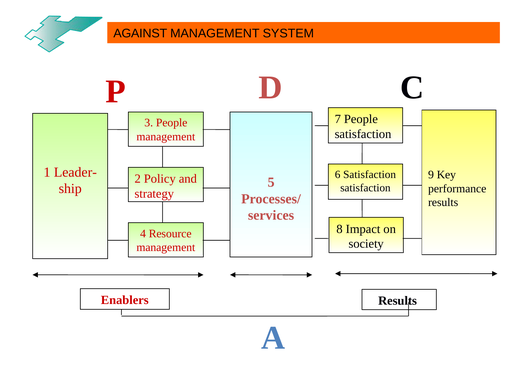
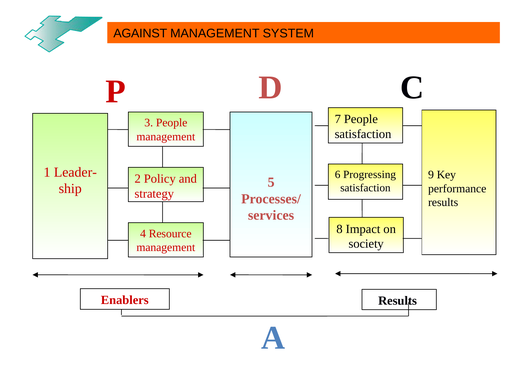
6 Satisfaction: Satisfaction -> Progressing
